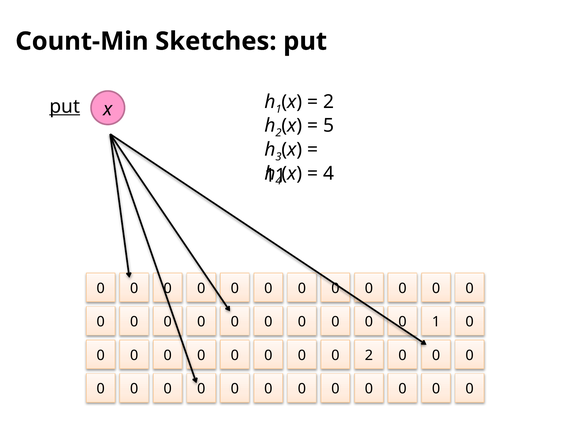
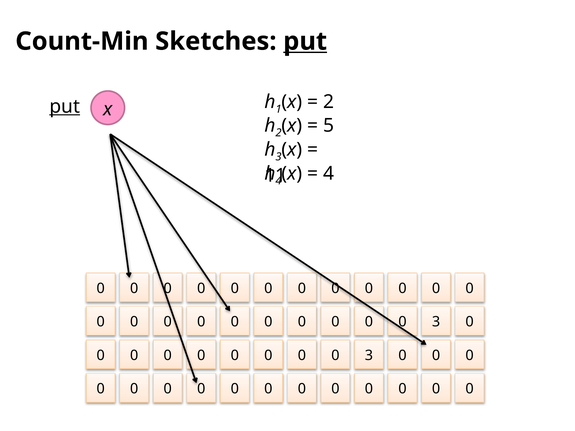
put at (305, 41) underline: none -> present
1 at (436, 322): 1 -> 3
2 at (369, 356): 2 -> 3
